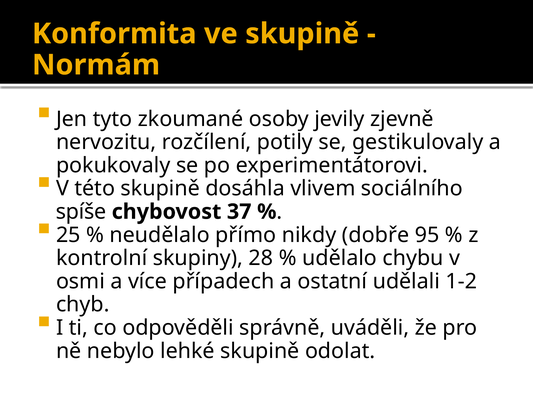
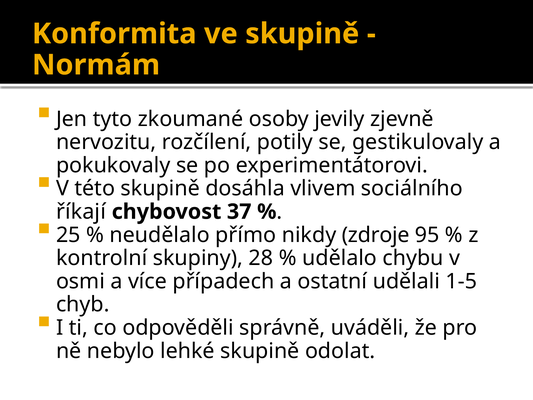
spíše: spíše -> říkají
dobře: dobře -> zdroje
1-2: 1-2 -> 1-5
